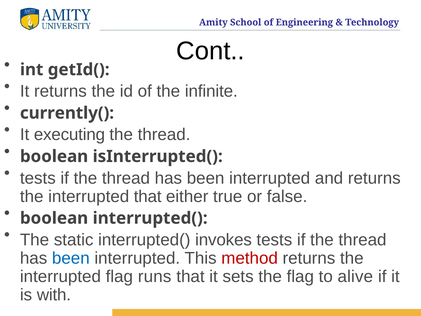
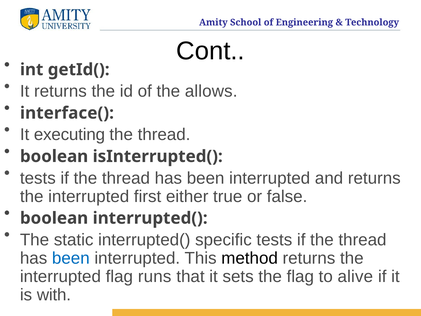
infinite: infinite -> allows
currently(: currently( -> interface(
interrupted that: that -> first
invokes: invokes -> specific
method colour: red -> black
